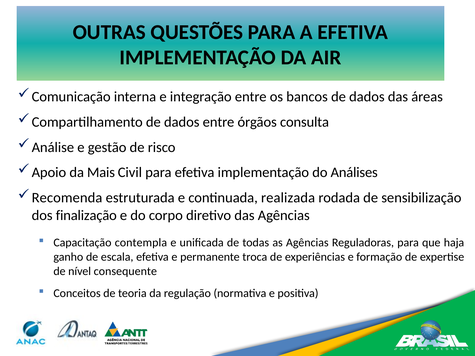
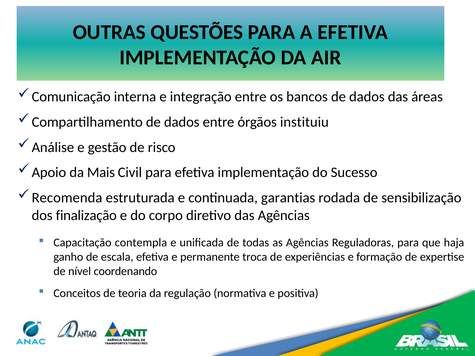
consulta: consulta -> instituiu
Análises: Análises -> Sucesso
realizada: realizada -> garantias
consequente: consequente -> coordenando
